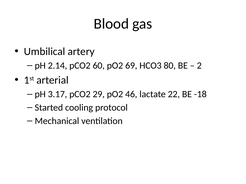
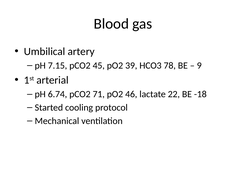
2.14: 2.14 -> 7.15
60: 60 -> 45
69: 69 -> 39
80: 80 -> 78
2: 2 -> 9
3.17: 3.17 -> 6.74
29: 29 -> 71
